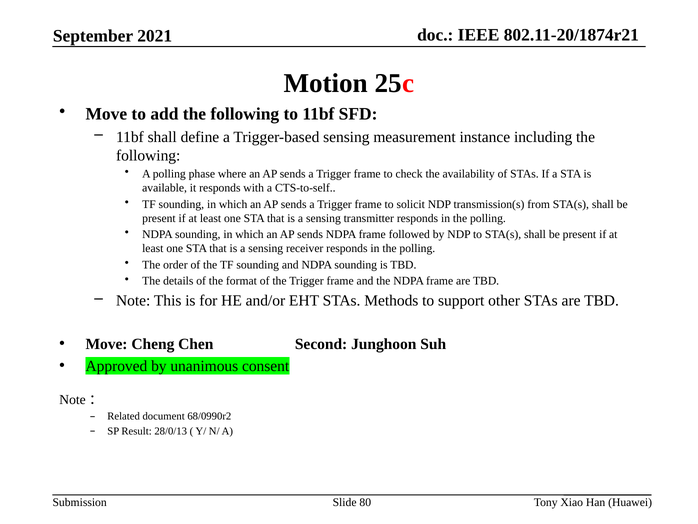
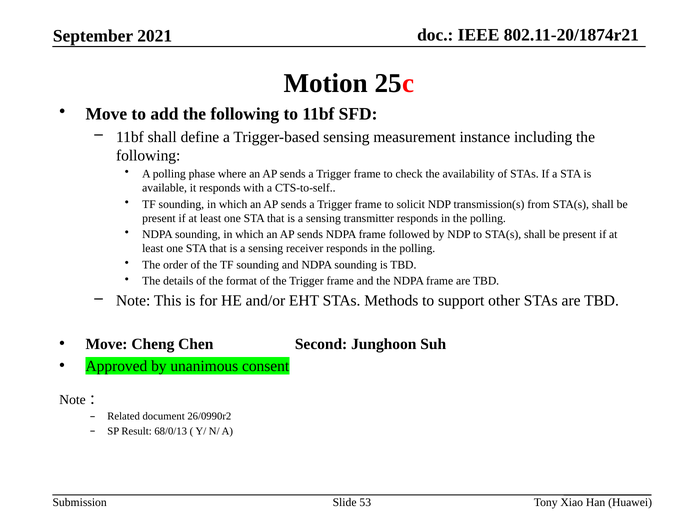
68/0990r2: 68/0990r2 -> 26/0990r2
28/0/13: 28/0/13 -> 68/0/13
80: 80 -> 53
